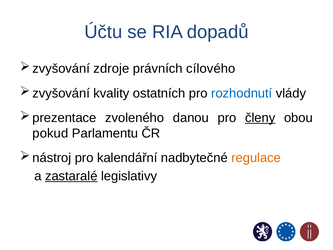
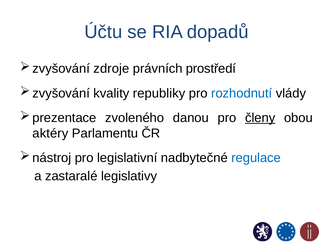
cílového: cílového -> prostředí
ostatních: ostatních -> republiky
pokud: pokud -> aktéry
kalendářní: kalendářní -> legislativní
regulace colour: orange -> blue
zastaralé underline: present -> none
